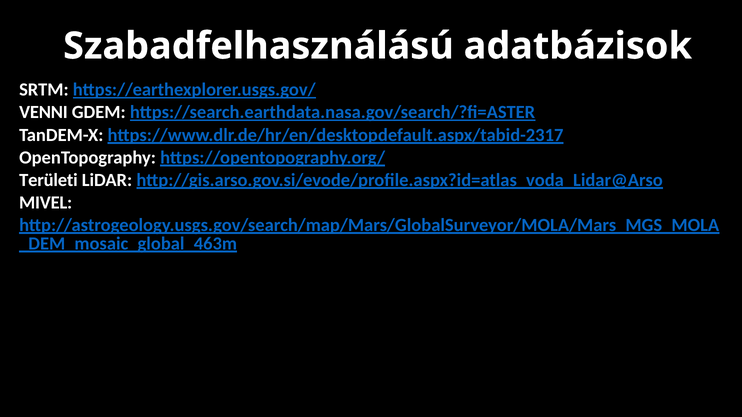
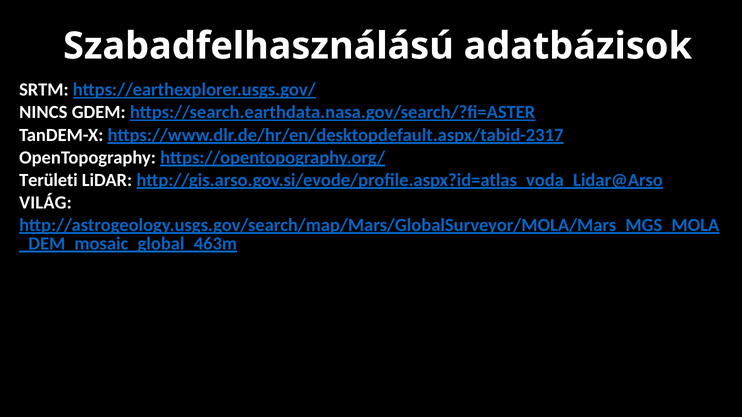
VENNI: VENNI -> NINCS
MIVEL: MIVEL -> VILÁG
